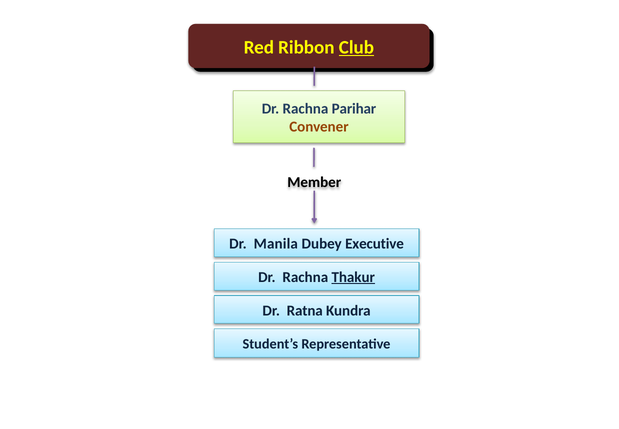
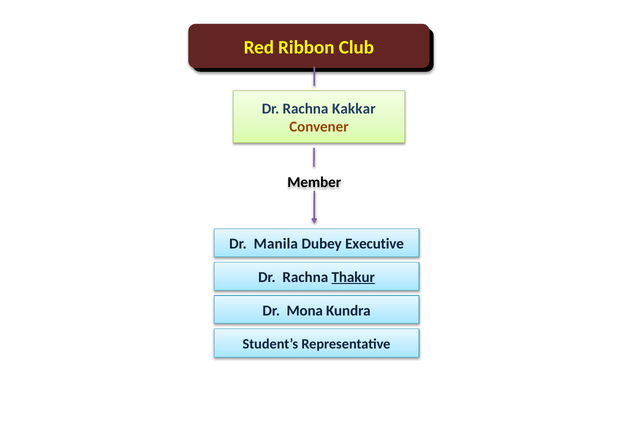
Club underline: present -> none
Parihar: Parihar -> Kakkar
Ratna: Ratna -> Mona
